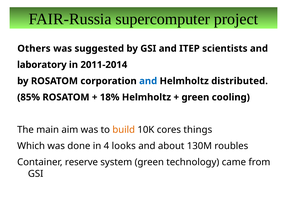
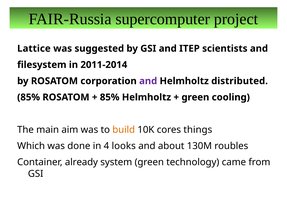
Others: Others -> Lattice
laboratory: laboratory -> filesystem
and at (148, 81) colour: blue -> purple
18% at (110, 97): 18% -> 85%
reserve: reserve -> already
